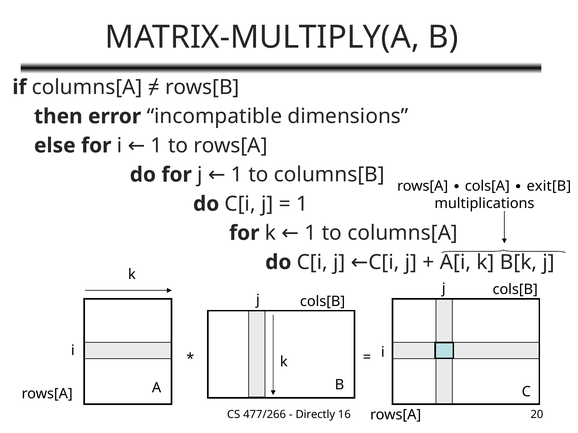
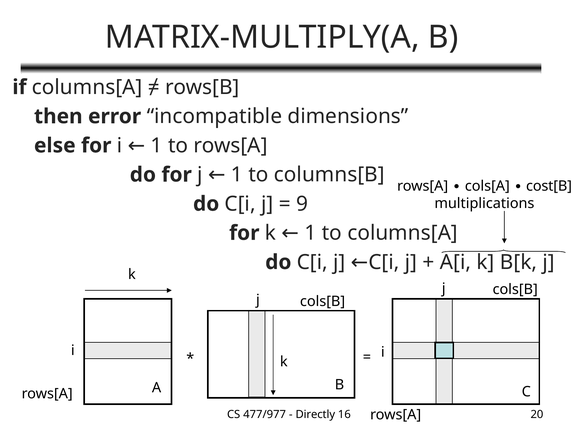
exit[B: exit[B -> cost[B
1 at (302, 204): 1 -> 9
477/266: 477/266 -> 477/977
